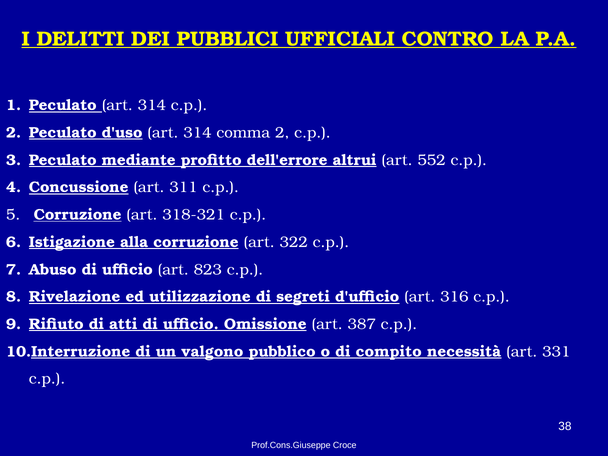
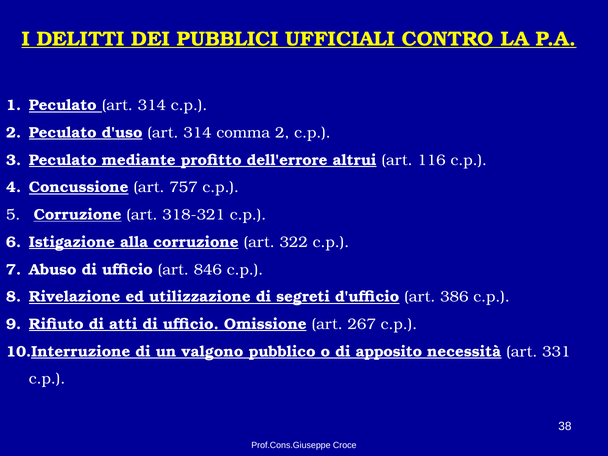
552: 552 -> 116
311: 311 -> 757
823: 823 -> 846
316: 316 -> 386
387: 387 -> 267
compito: compito -> apposito
